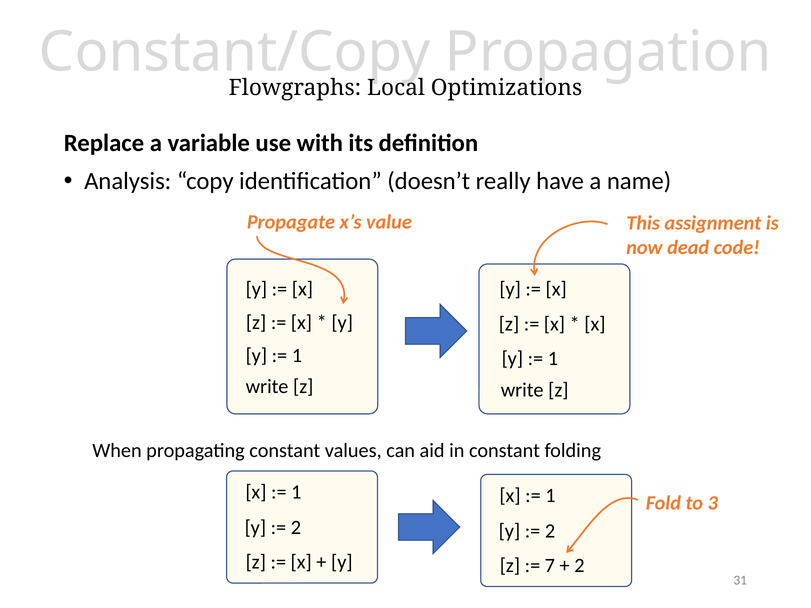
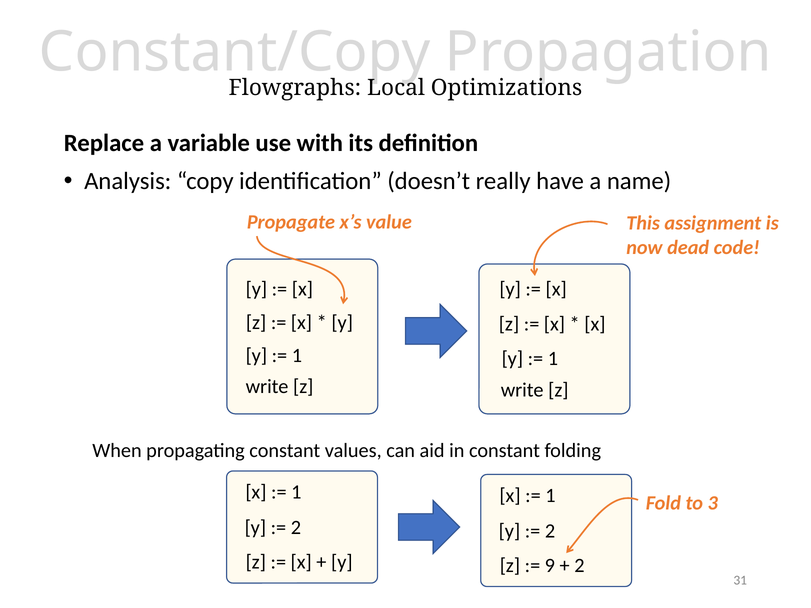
7: 7 -> 9
